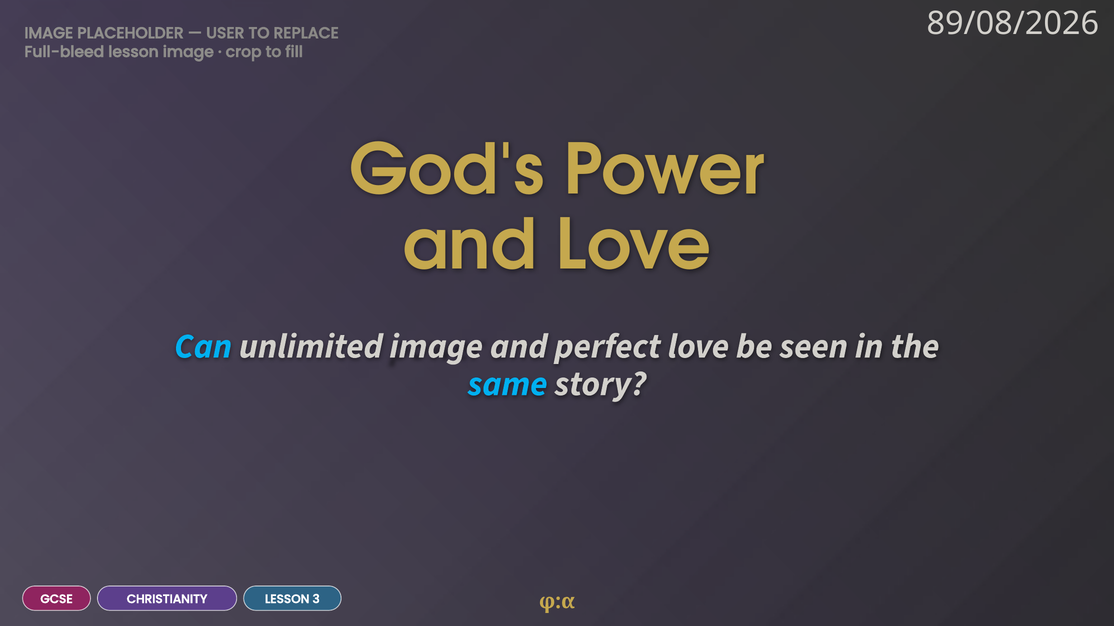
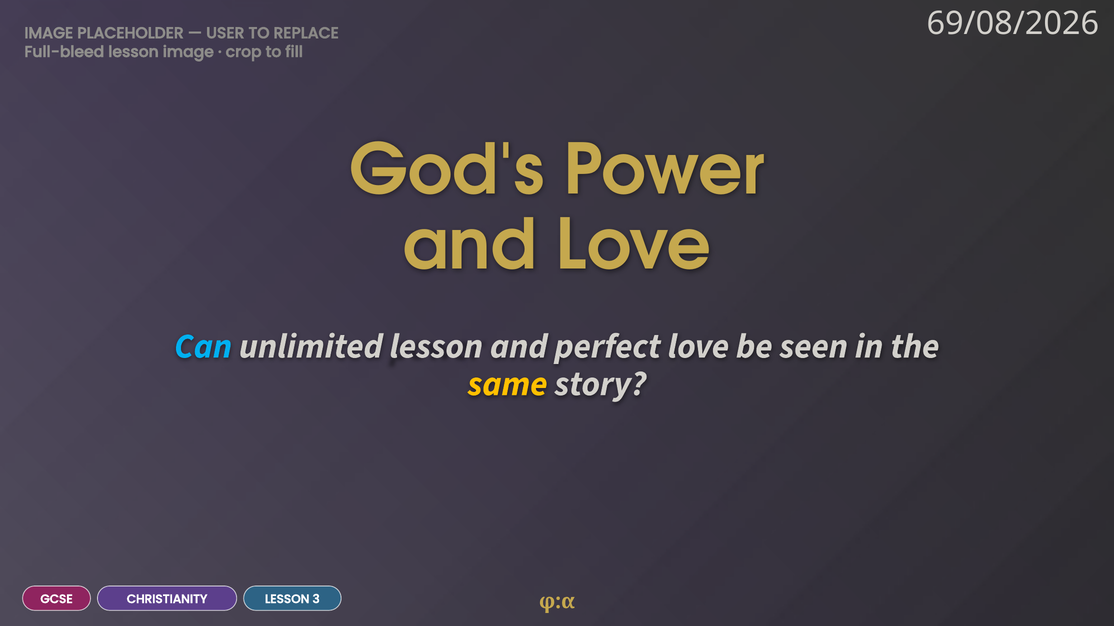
89/08/2026: 89/08/2026 -> 69/08/2026
unlimited image: image -> lesson
same colour: light blue -> yellow
